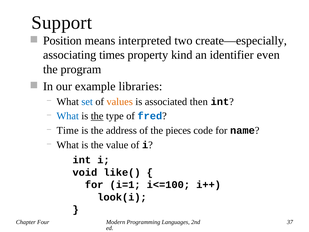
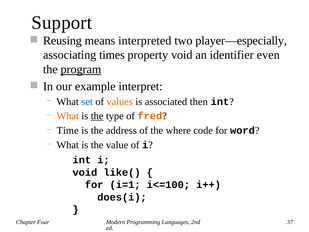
Position: Position -> Reusing
create—especially: create—especially -> player—especially
property kind: kind -> void
program underline: none -> present
libraries: libraries -> interpret
What at (68, 116) colour: blue -> orange
fred colour: blue -> orange
pieces: pieces -> where
name: name -> word
look(i: look(i -> does(i
